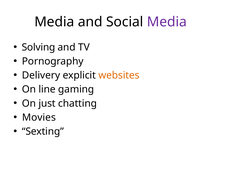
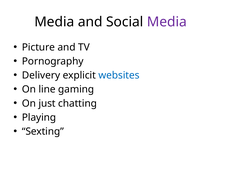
Solving: Solving -> Picture
websites colour: orange -> blue
Movies: Movies -> Playing
